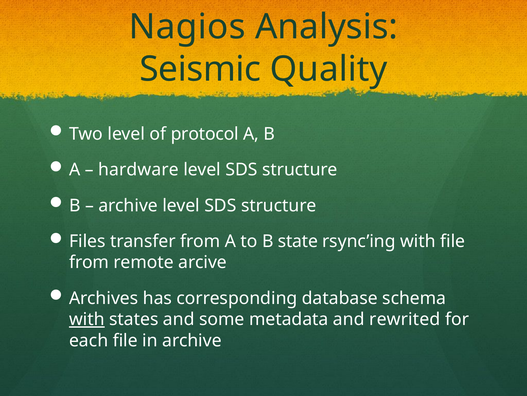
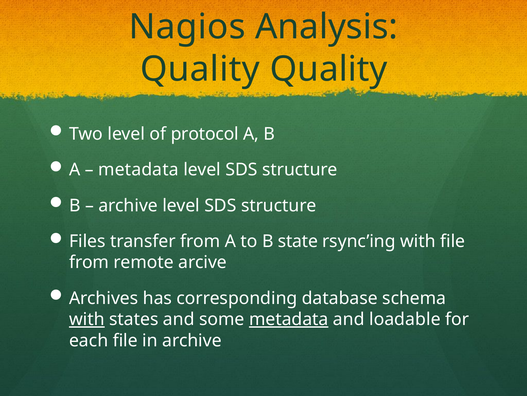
Seismic at (200, 69): Seismic -> Quality
hardware at (138, 169): hardware -> metadata
metadata at (289, 319) underline: none -> present
rewrited: rewrited -> loadable
